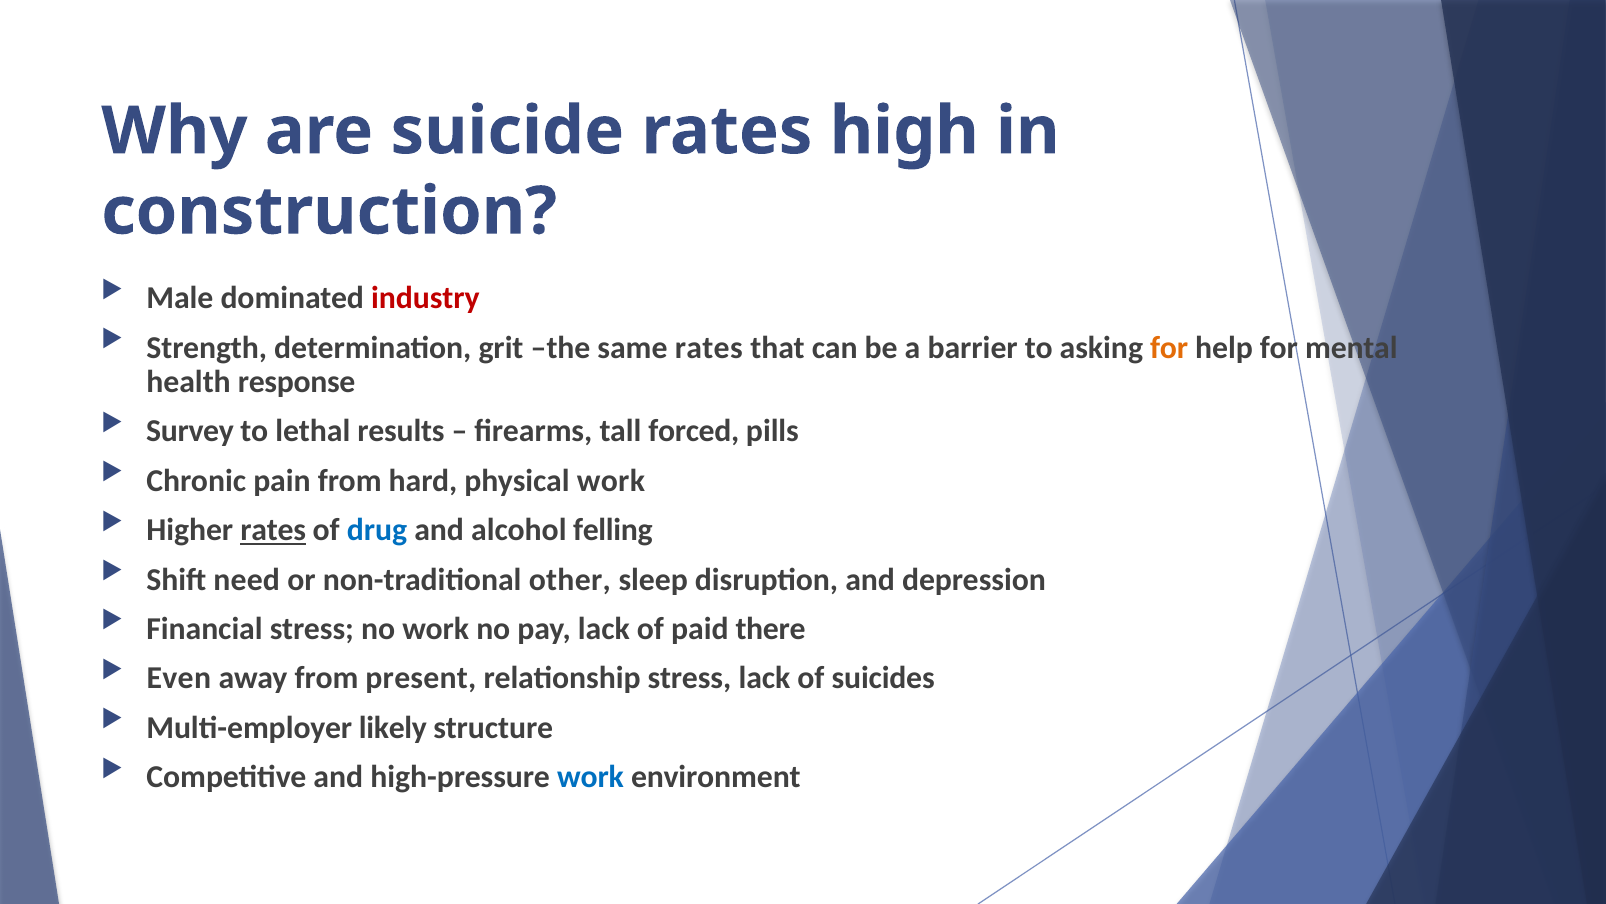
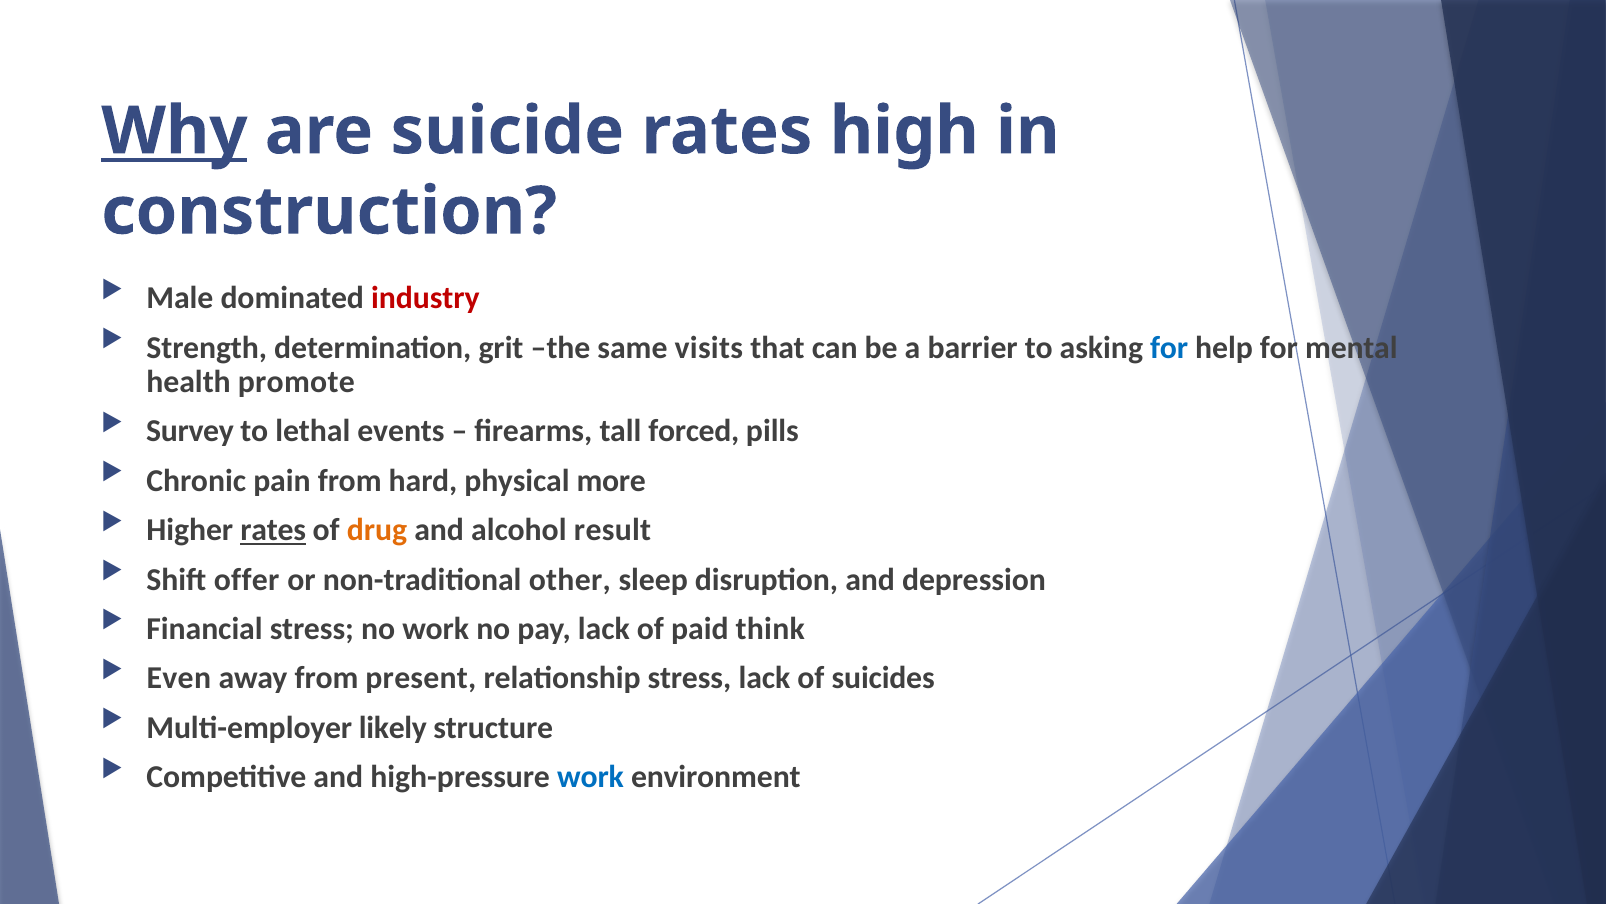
Why underline: none -> present
same rates: rates -> visits
for at (1169, 347) colour: orange -> blue
response: response -> promote
results: results -> events
physical work: work -> more
drug colour: blue -> orange
felling: felling -> result
need: need -> offer
there: there -> think
